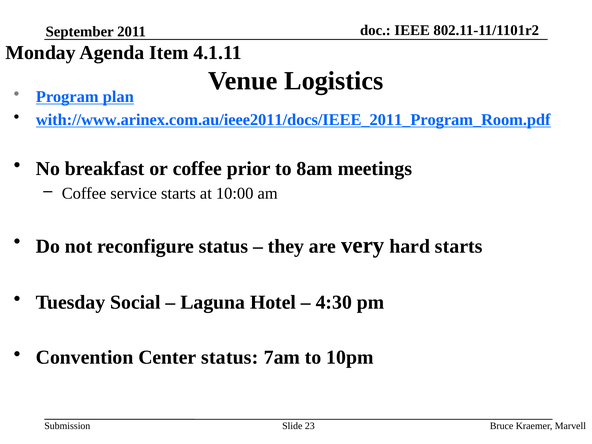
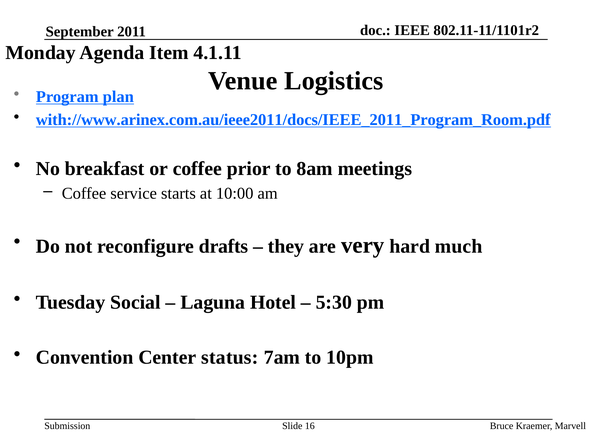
reconfigure status: status -> drafts
hard starts: starts -> much
4:30: 4:30 -> 5:30
23: 23 -> 16
